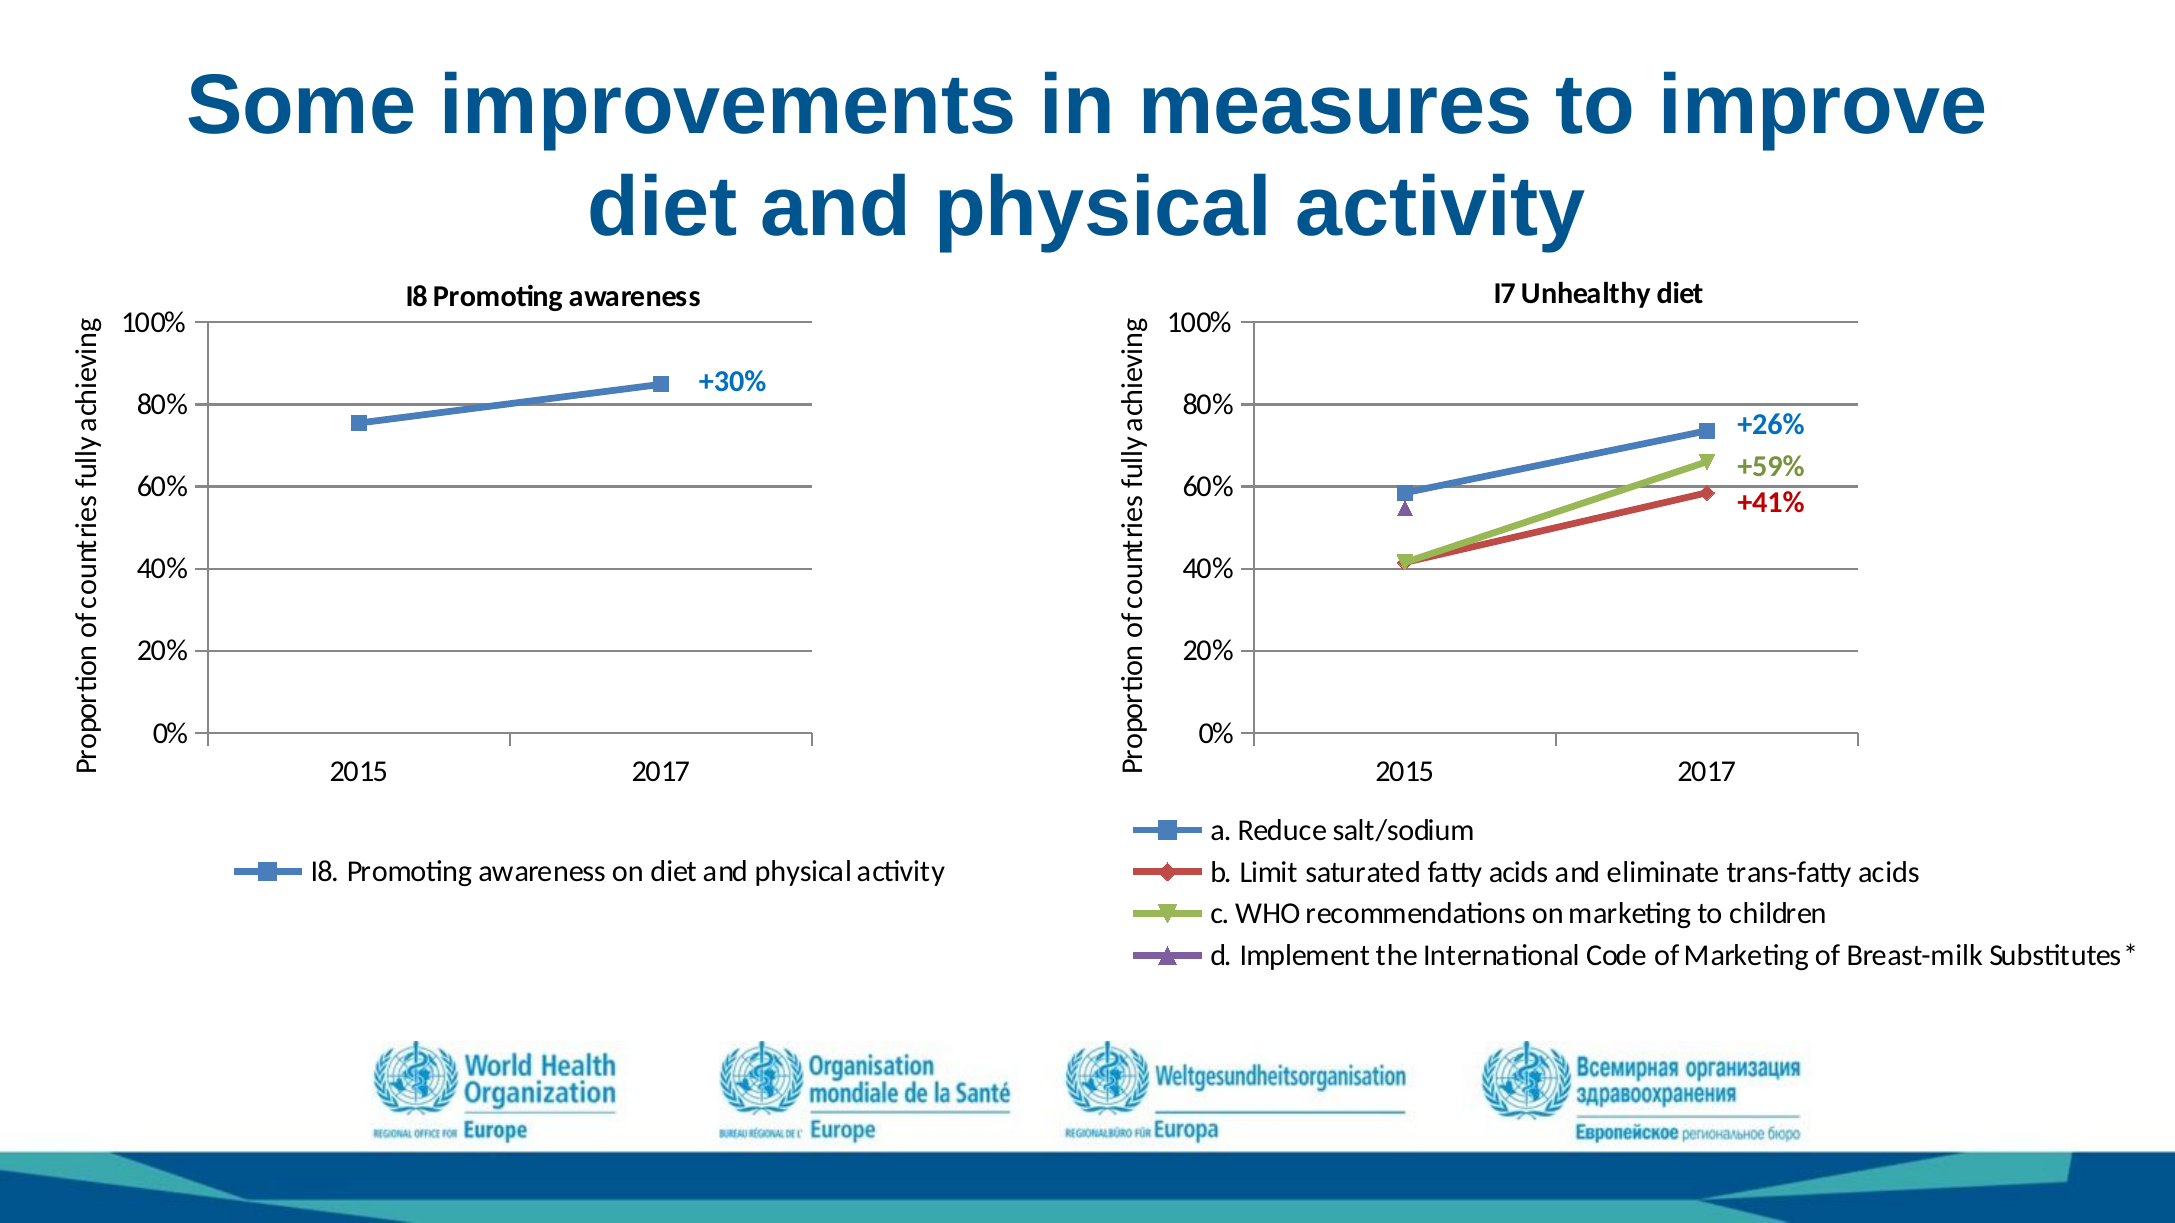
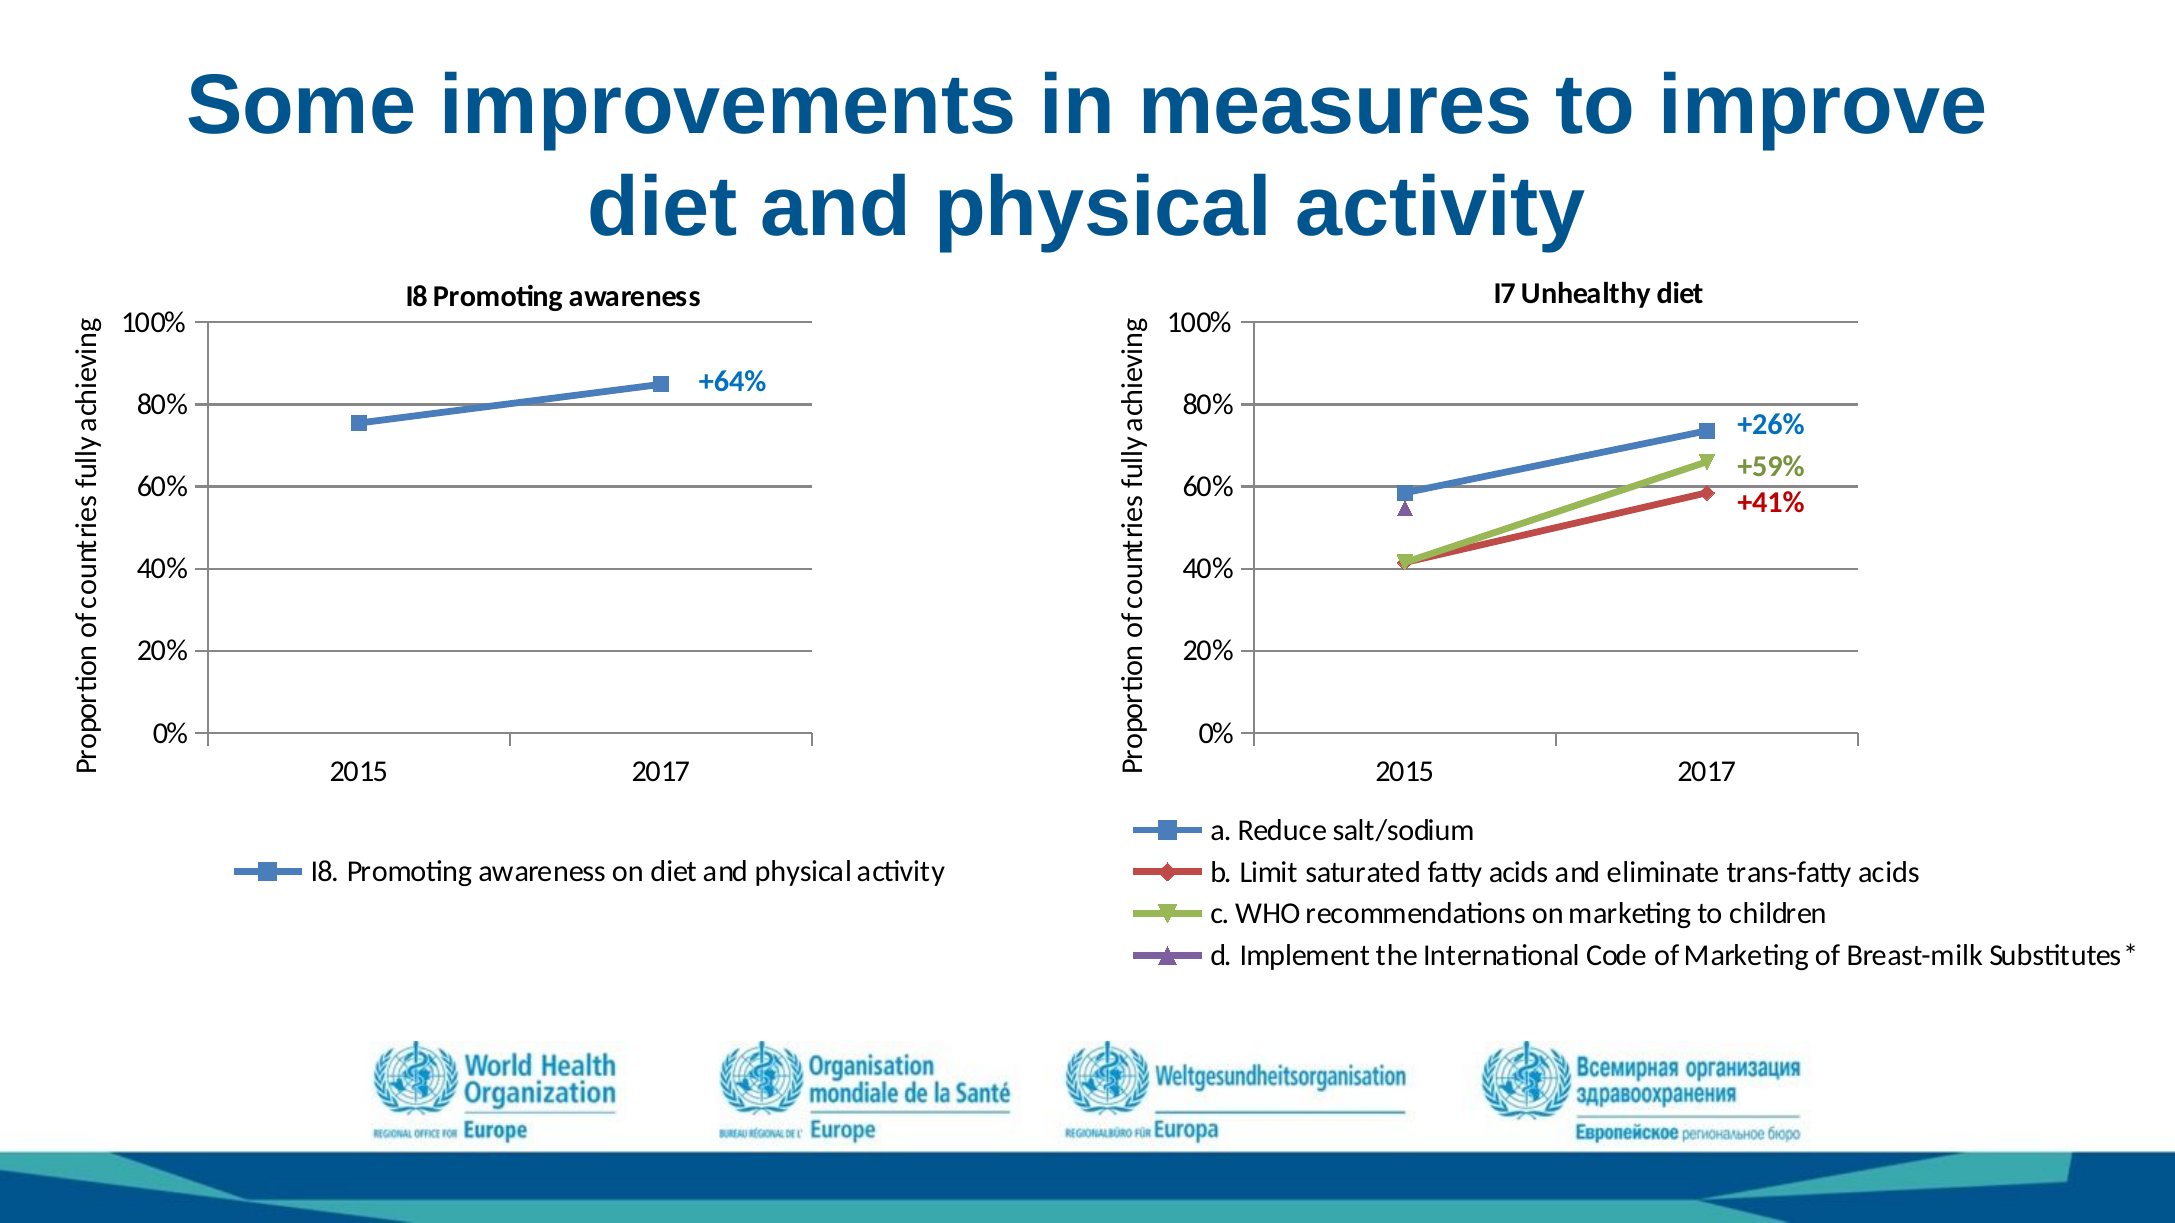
+30%: +30% -> +64%
